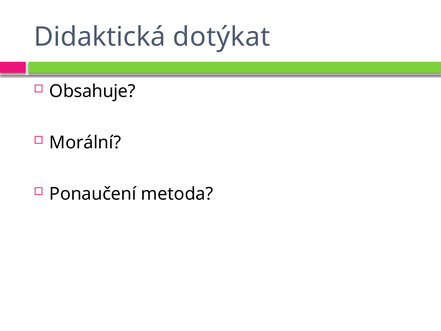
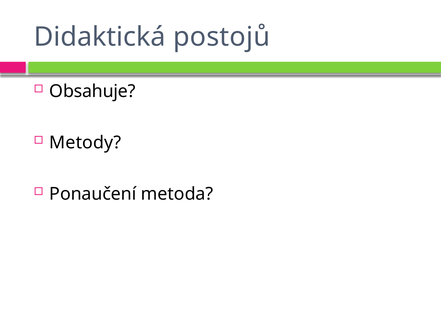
dotýkat: dotýkat -> postojů
Morální: Morální -> Metody
